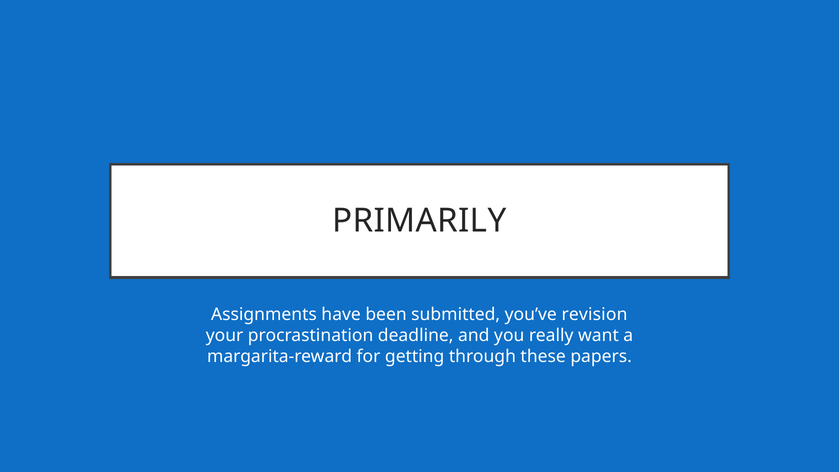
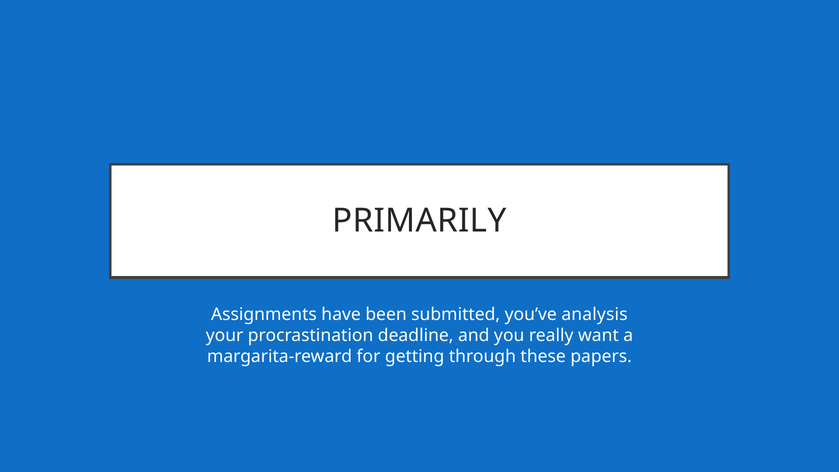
revision: revision -> analysis
